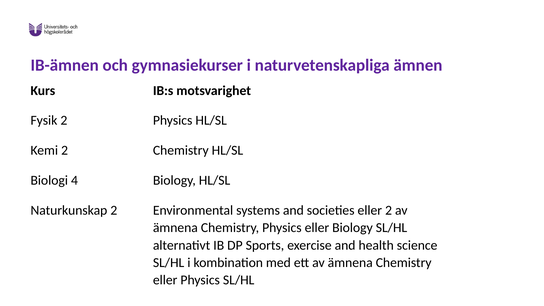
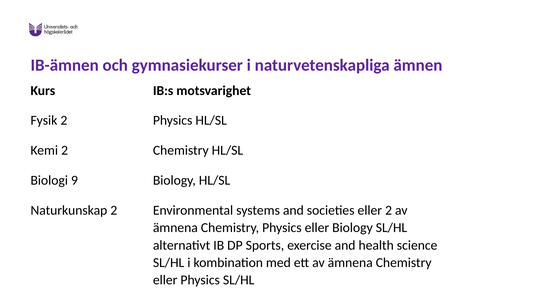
4: 4 -> 9
